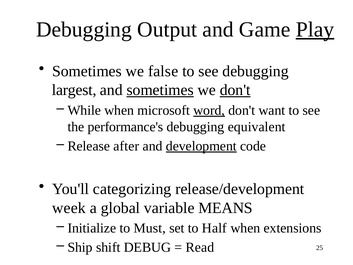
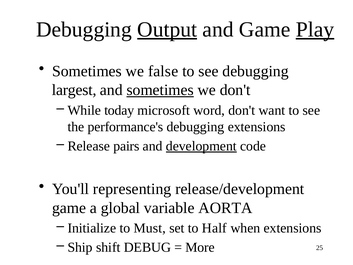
Output underline: none -> present
don't at (235, 90) underline: present -> none
While when: when -> today
word underline: present -> none
debugging equivalent: equivalent -> extensions
after: after -> pairs
categorizing: categorizing -> representing
week at (69, 208): week -> game
MEANS: MEANS -> AORTA
Read: Read -> More
